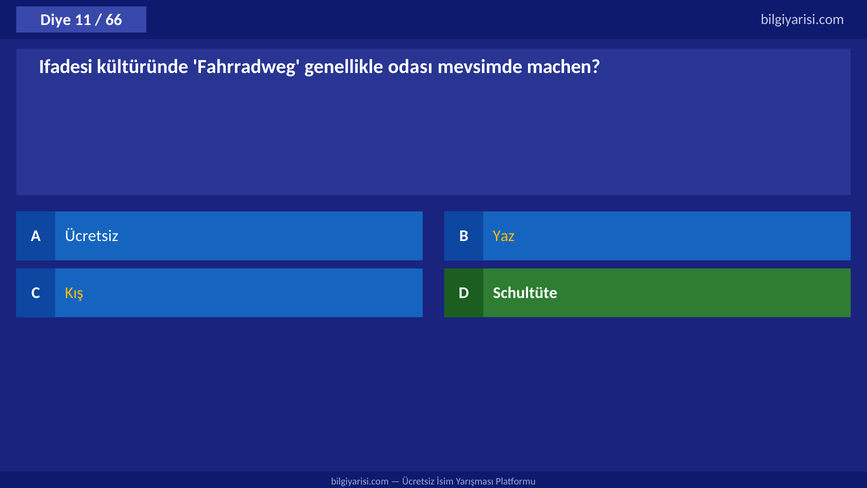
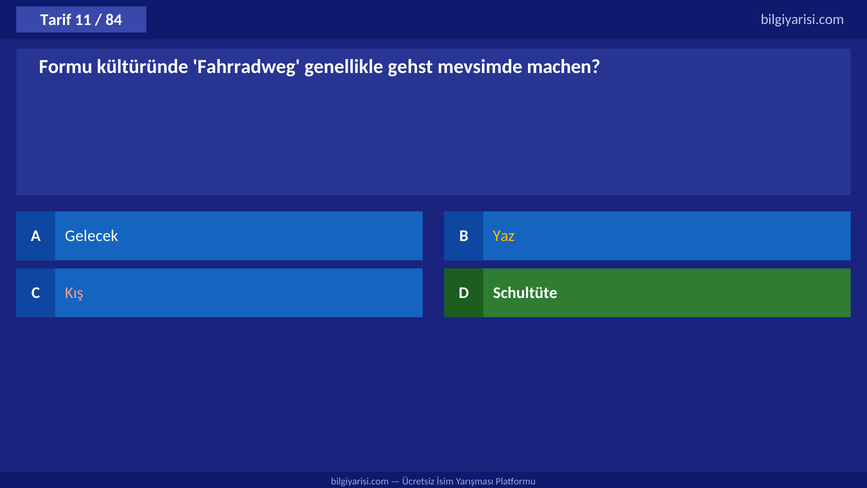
Diye: Diye -> Tarif
66: 66 -> 84
Ifadesi: Ifadesi -> Formu
odası: odası -> gehst
A Ücretsiz: Ücretsiz -> Gelecek
Kış colour: yellow -> pink
